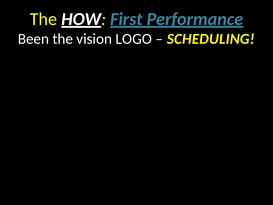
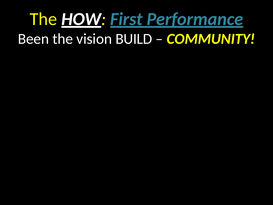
LOGO: LOGO -> BUILD
SCHEDULING: SCHEDULING -> COMMUNITY
